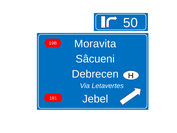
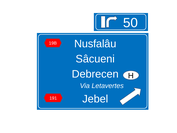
Moravita: Moravita -> Nusfalâu
